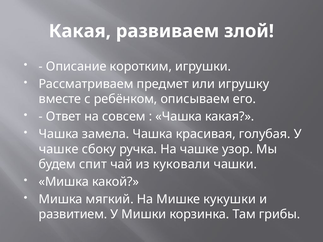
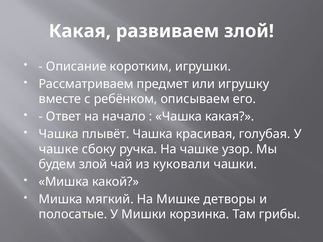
совсем: совсем -> начало
замела: замела -> плывёт
будем спит: спит -> злой
кукушки: кукушки -> детворы
развитием: развитием -> полосатые
